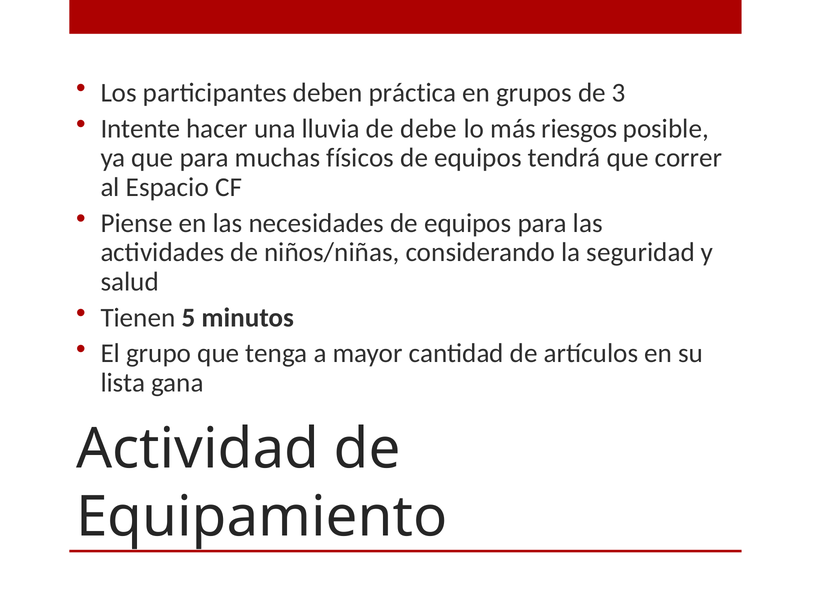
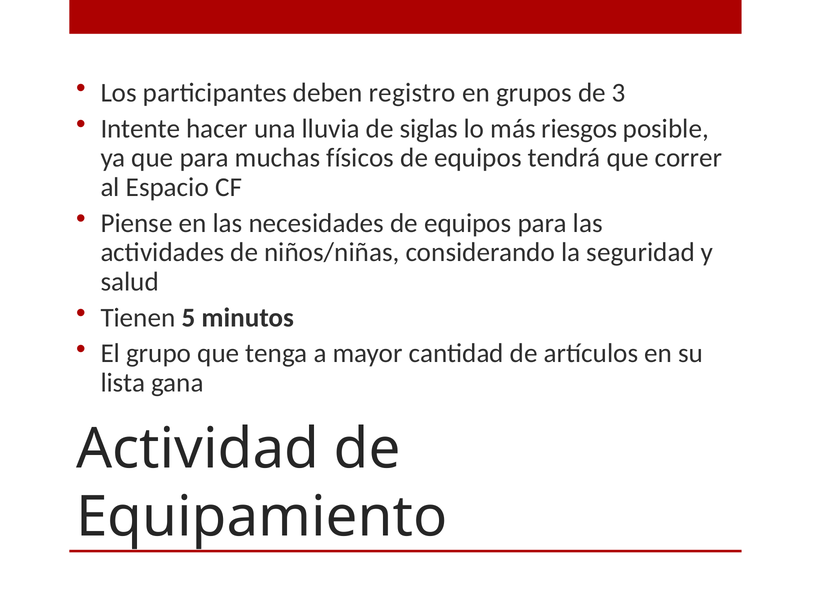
práctica: práctica -> registro
debe: debe -> siglas
